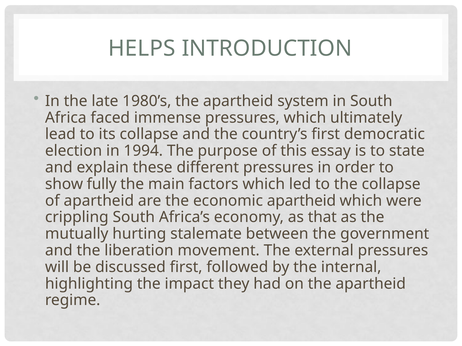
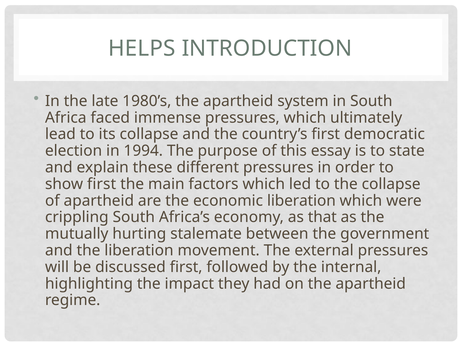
show fully: fully -> first
economic apartheid: apartheid -> liberation
